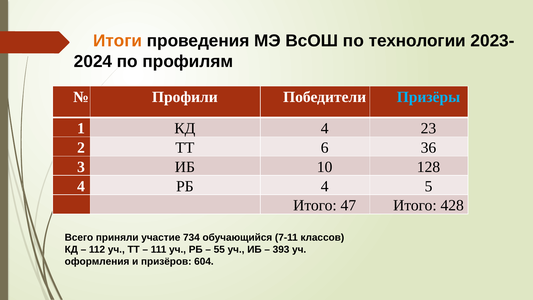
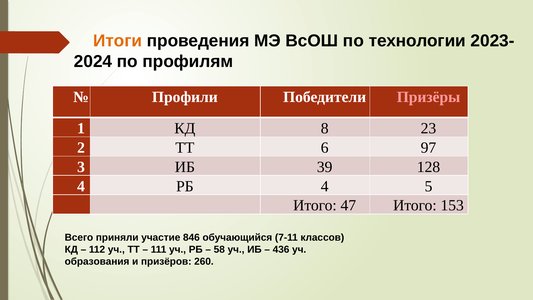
Призёры colour: light blue -> pink
КД 4: 4 -> 8
36: 36 -> 97
10: 10 -> 39
428: 428 -> 153
734: 734 -> 846
55: 55 -> 58
393: 393 -> 436
оформления: оформления -> образования
604: 604 -> 260
